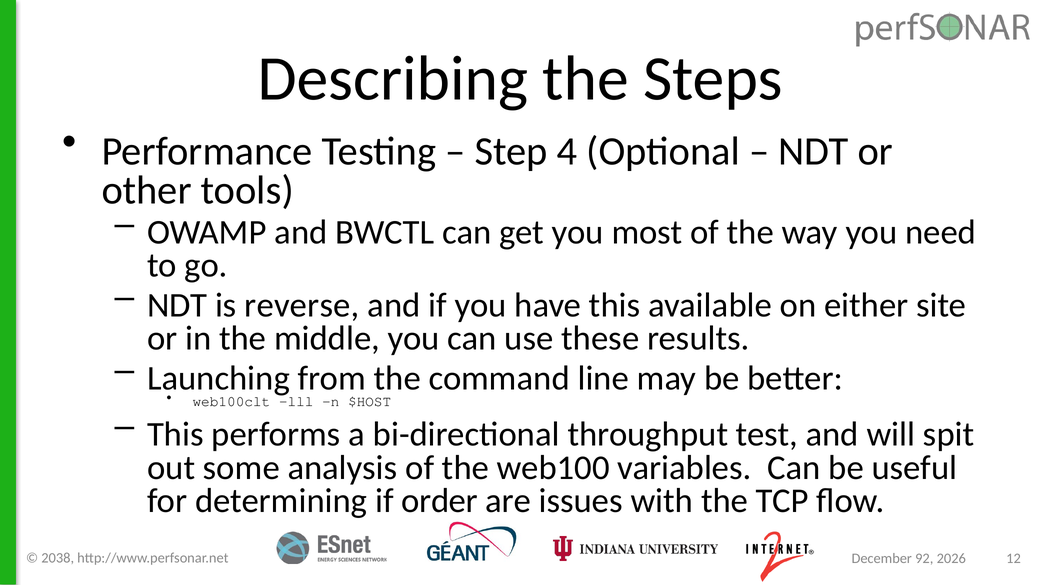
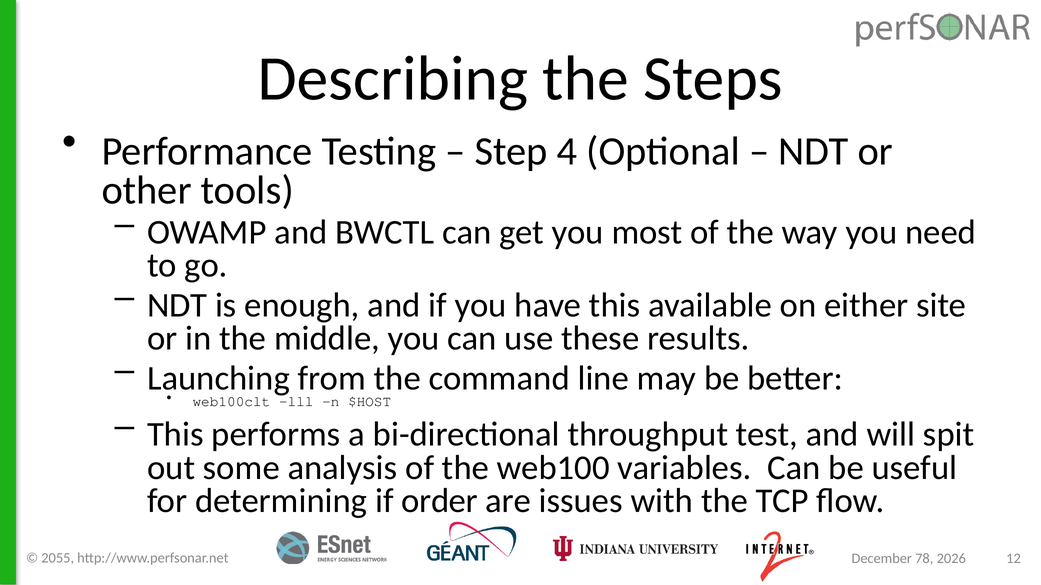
reverse: reverse -> enough
2038: 2038 -> 2055
92: 92 -> 78
